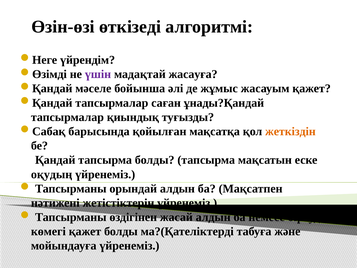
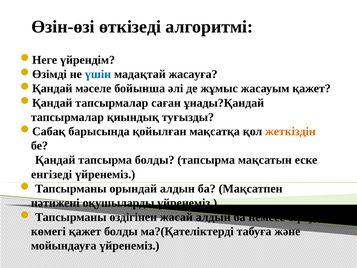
үшін colour: purple -> blue
оқудың: оқудың -> енгізеді
жетістіктерін: жетістіктерін -> оқушыларды
